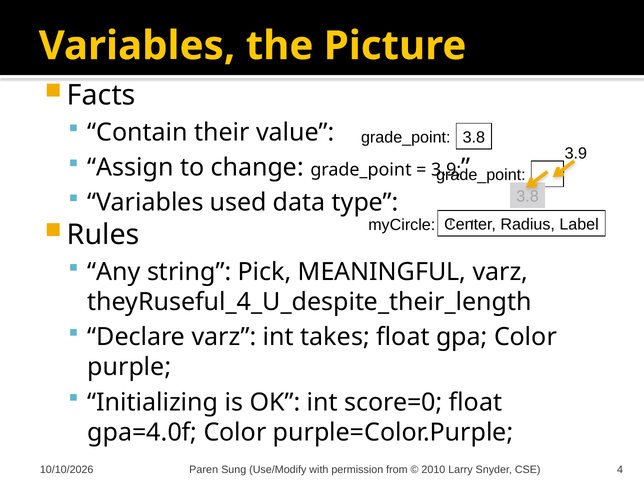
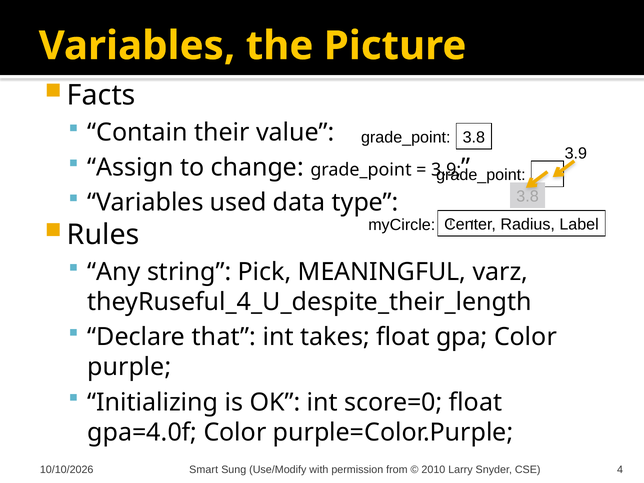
Declare varz: varz -> that
Paren: Paren -> Smart
